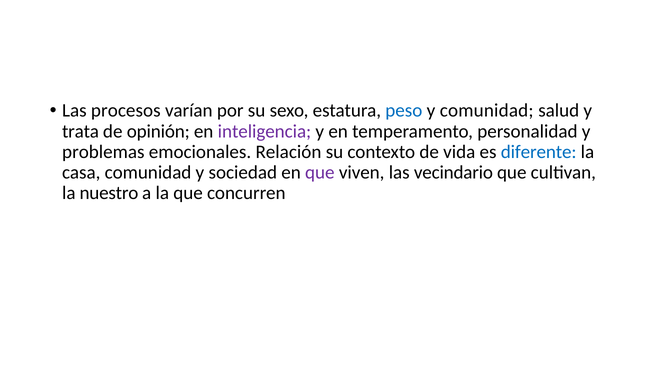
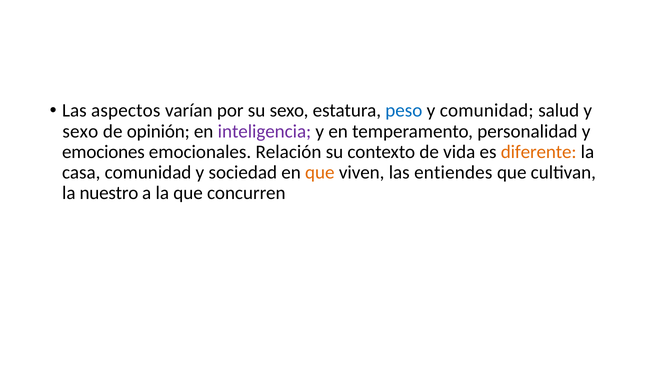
procesos: procesos -> aspectos
trata at (81, 131): trata -> sexo
problemas: problemas -> emociones
diferente colour: blue -> orange
que at (320, 172) colour: purple -> orange
vecindario: vecindario -> entiendes
